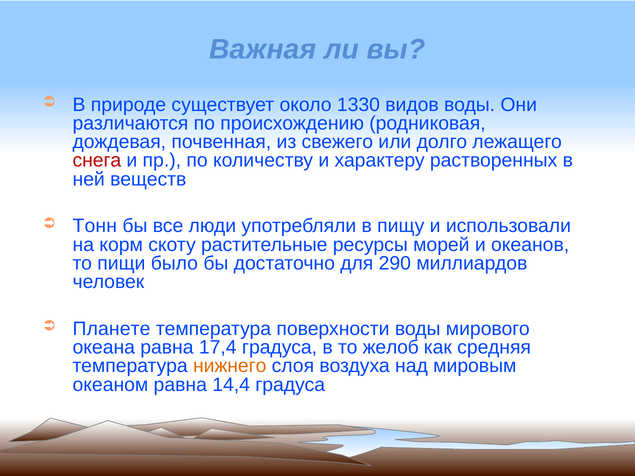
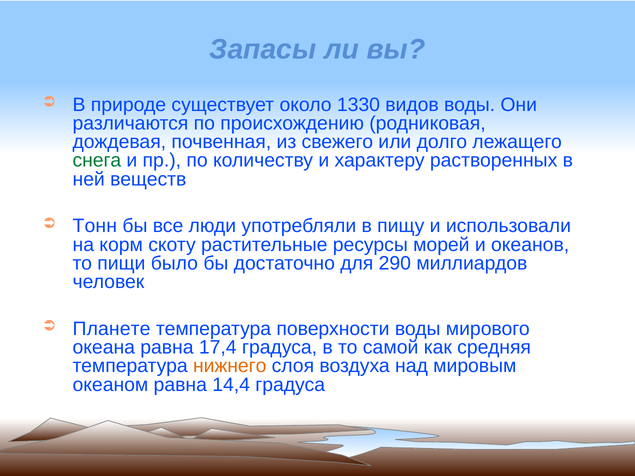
Важная: Важная -> Запасы
снега colour: red -> green
желоб: желоб -> самой
